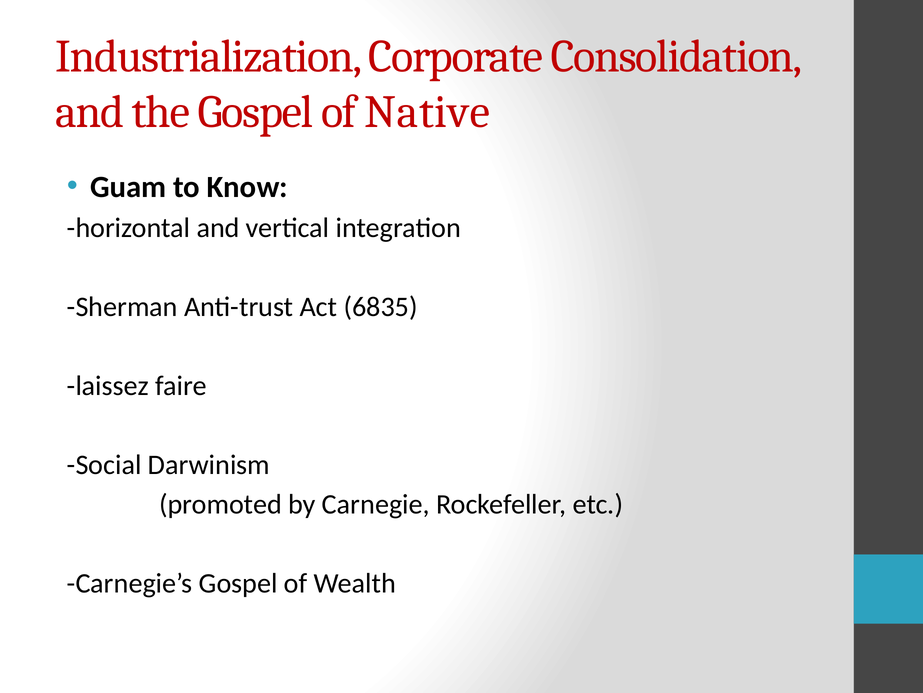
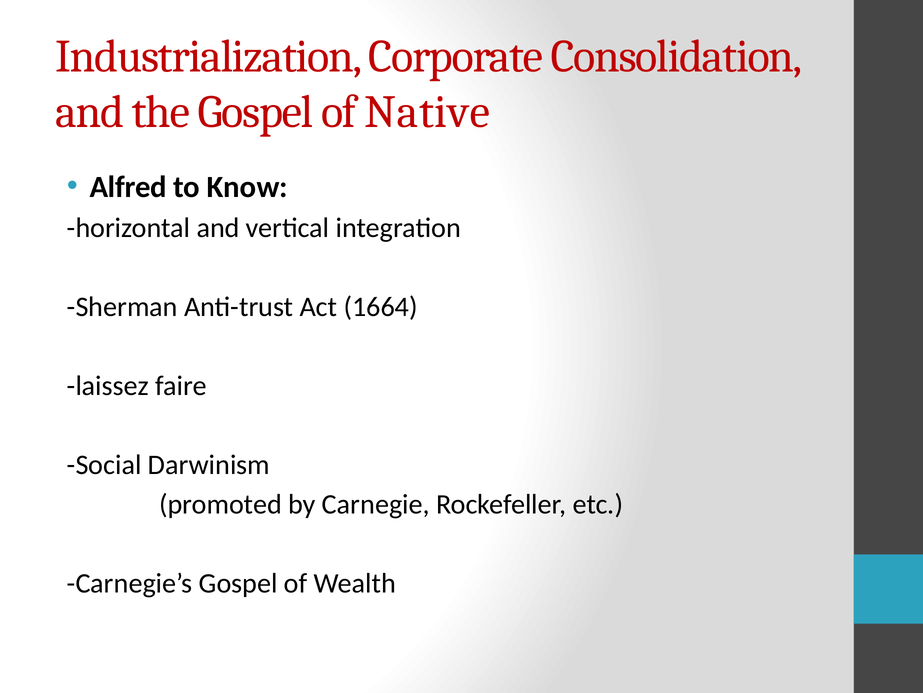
Guam: Guam -> Alfred
6835: 6835 -> 1664
